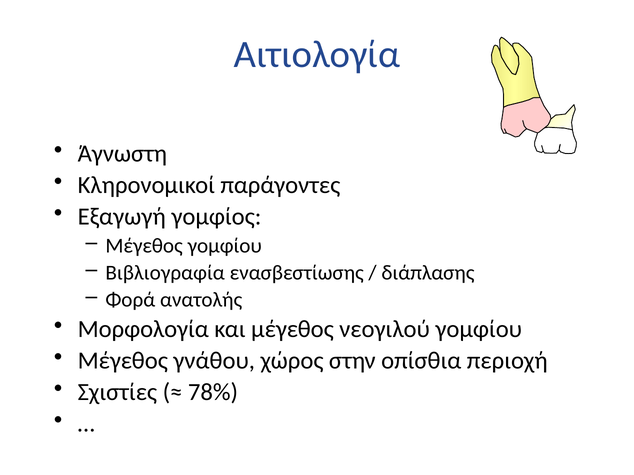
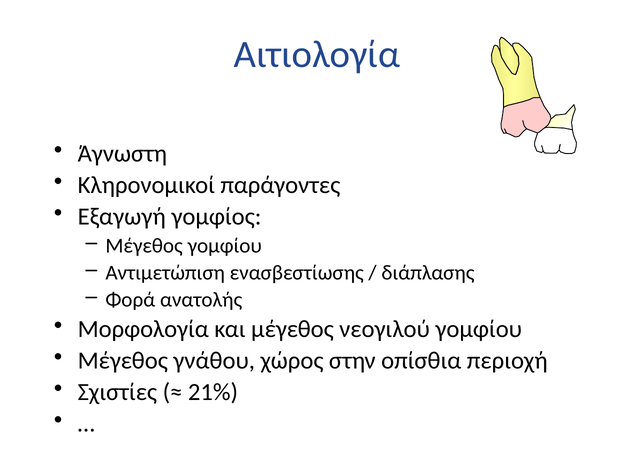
Βιβλιογραφία: Βιβλιογραφία -> Αντιμετώπιση
78%: 78% -> 21%
